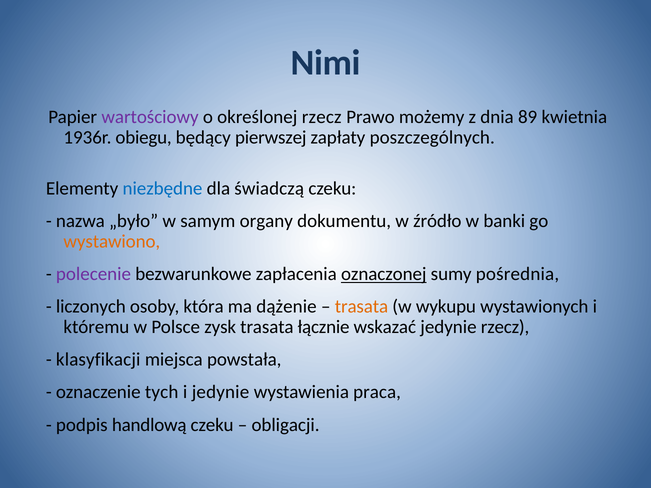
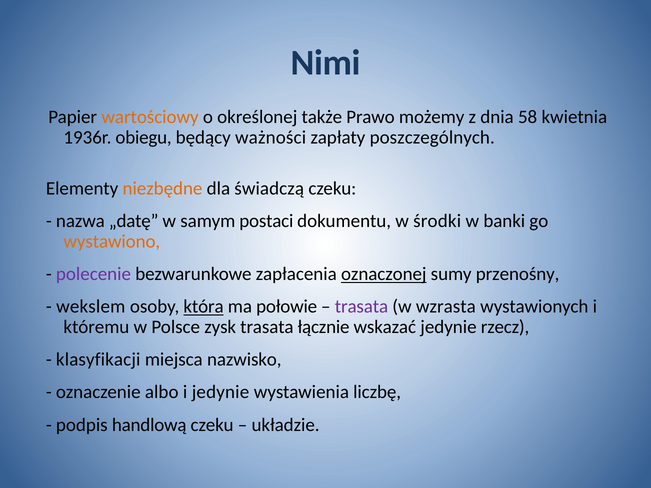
wartościowy colour: purple -> orange
określonej rzecz: rzecz -> także
89: 89 -> 58
pierwszej: pierwszej -> ważności
niezbędne colour: blue -> orange
„było: „było -> „datę
organy: organy -> postaci
źródło: źródło -> środki
pośrednia: pośrednia -> przenośny
liczonych: liczonych -> wekslem
która underline: none -> present
dążenie: dążenie -> połowie
trasata at (361, 307) colour: orange -> purple
wykupu: wykupu -> wzrasta
powstała: powstała -> nazwisko
tych: tych -> albo
praca: praca -> liczbę
obligacji: obligacji -> układzie
